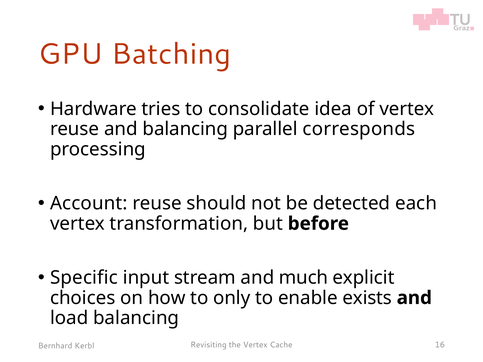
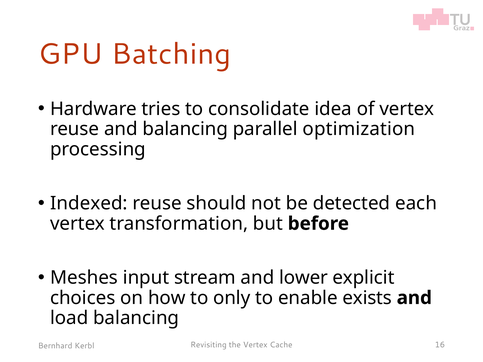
corresponds: corresponds -> optimization
Account: Account -> Indexed
Specific: Specific -> Meshes
much: much -> lower
